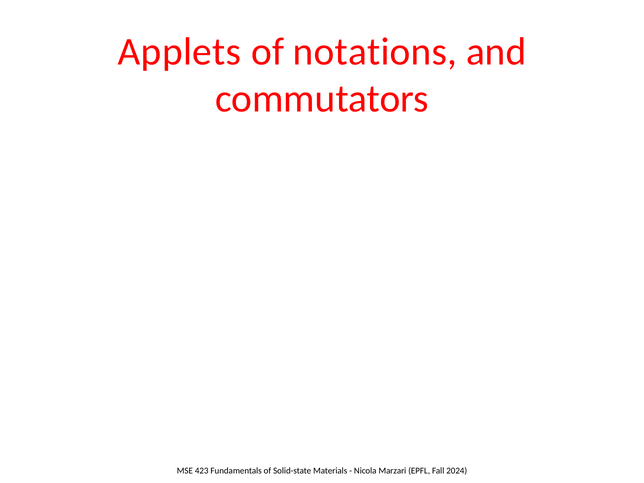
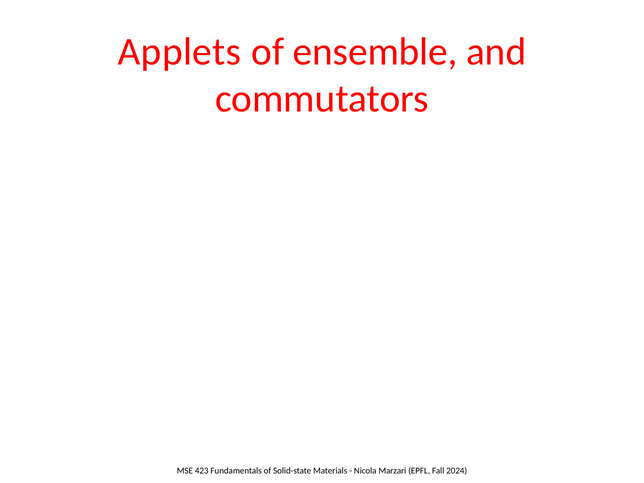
notations: notations -> ensemble
